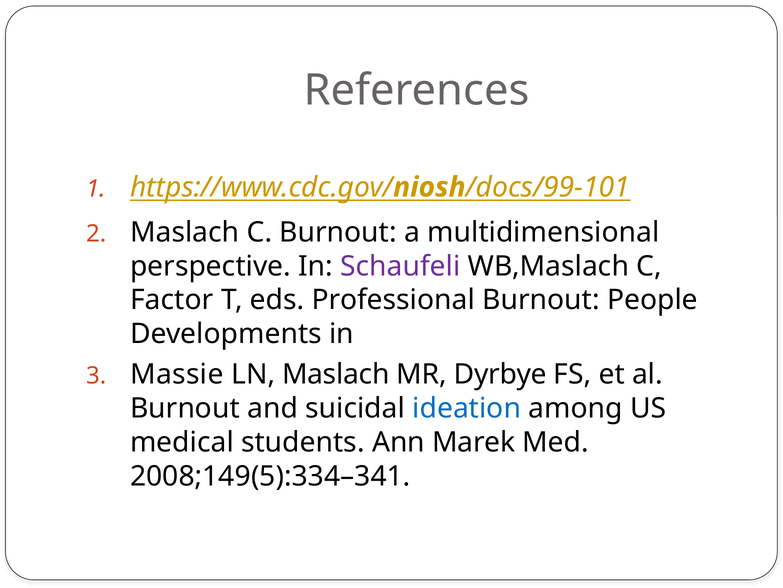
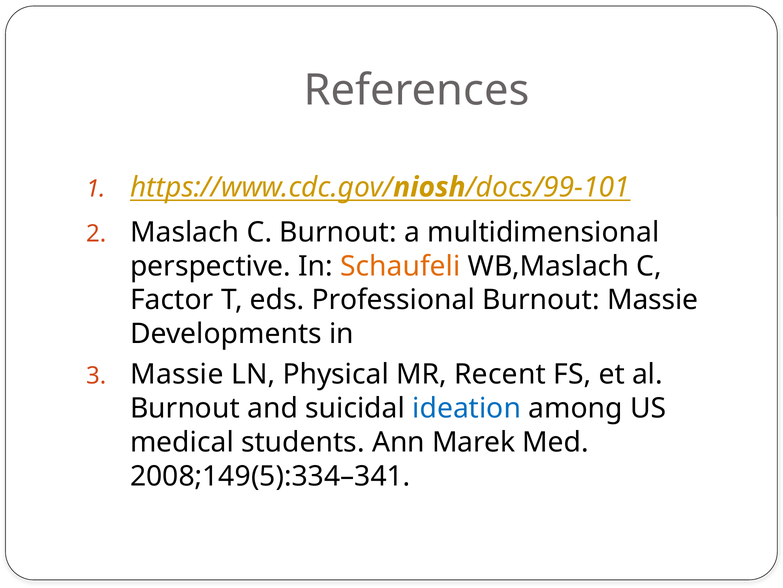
Schaufeli colour: purple -> orange
Burnout People: People -> Massie
LN Maslach: Maslach -> Physical
Dyrbye: Dyrbye -> Recent
